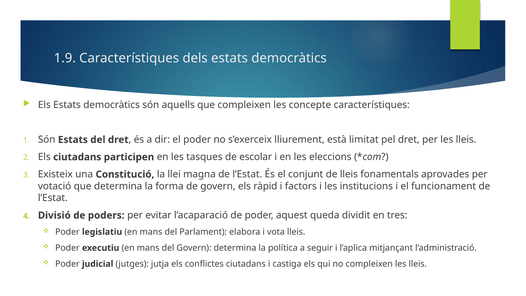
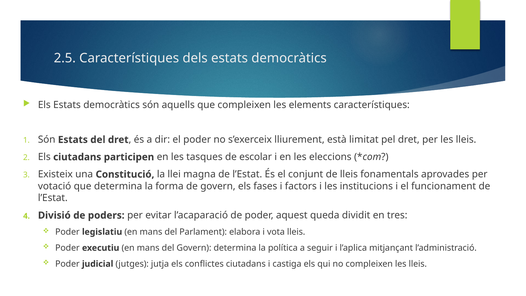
1.9: 1.9 -> 2.5
concepte: concepte -> elements
ràpid: ràpid -> fases
